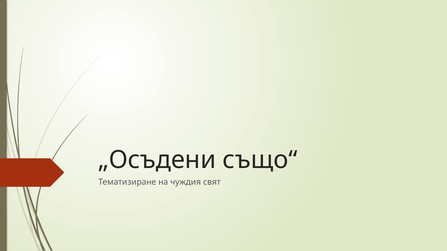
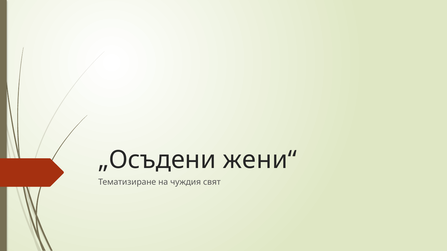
също“: също“ -> жени“
